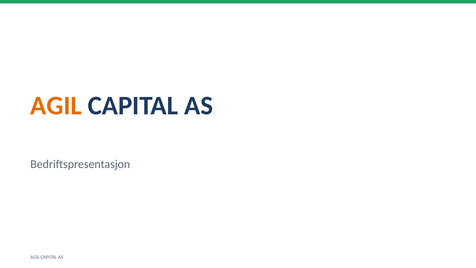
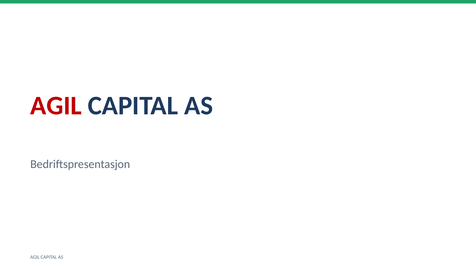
AGIL at (56, 106) colour: orange -> red
